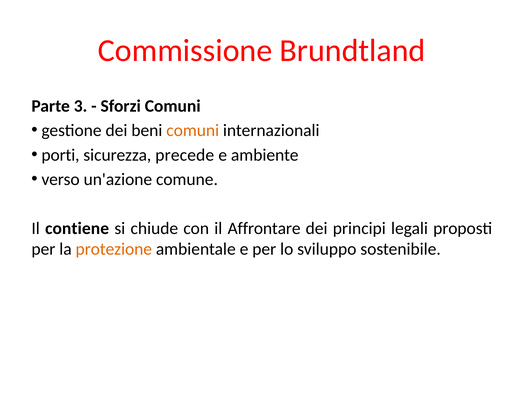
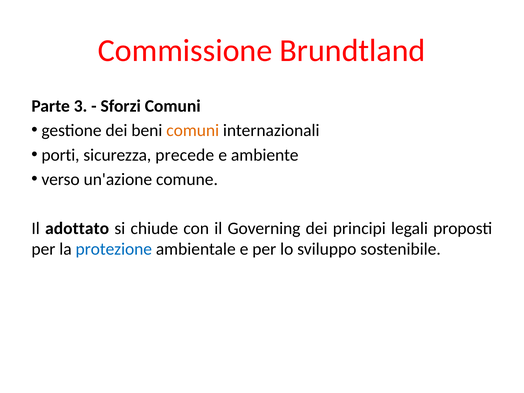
contiene: contiene -> adottato
Affrontare: Affrontare -> Governing
protezione colour: orange -> blue
